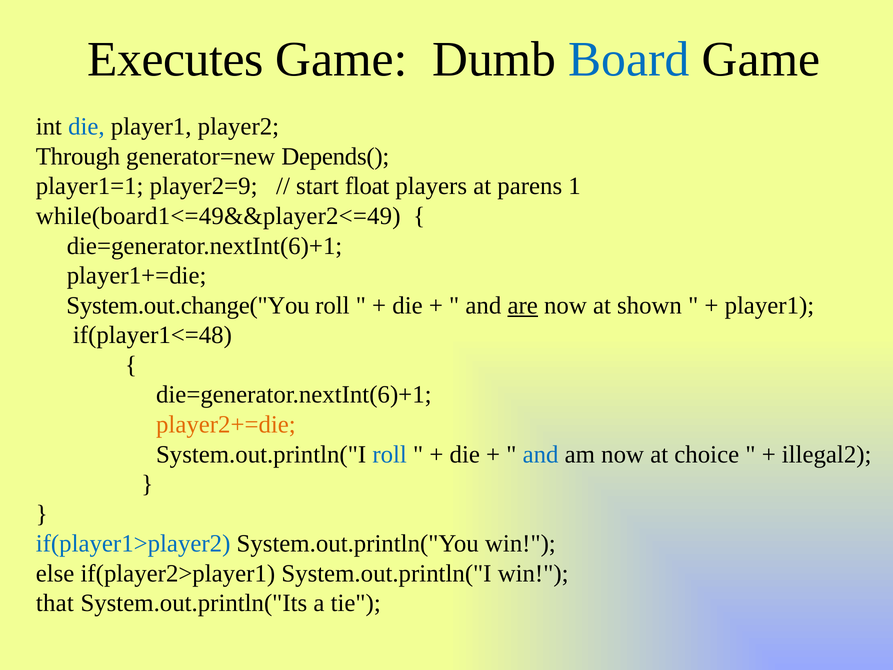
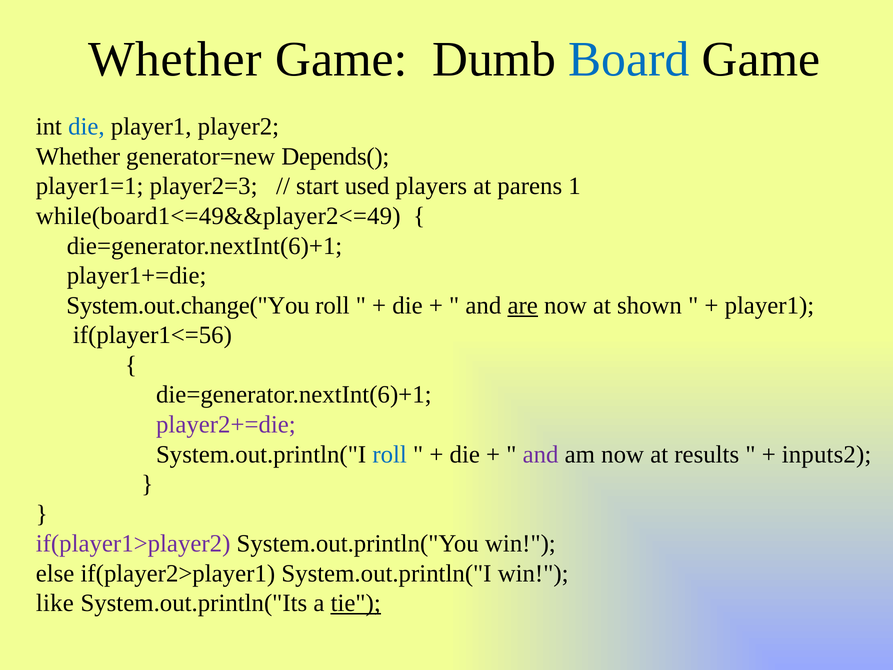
Executes at (175, 59): Executes -> Whether
Through at (78, 156): Through -> Whether
player2=9: player2=9 -> player2=3
float: float -> used
if(player1<=48: if(player1<=48 -> if(player1<=56
player2+=die colour: orange -> purple
and at (541, 454) colour: blue -> purple
choice: choice -> results
illegal2: illegal2 -> inputs2
if(player1>player2 colour: blue -> purple
that: that -> like
tie underline: none -> present
